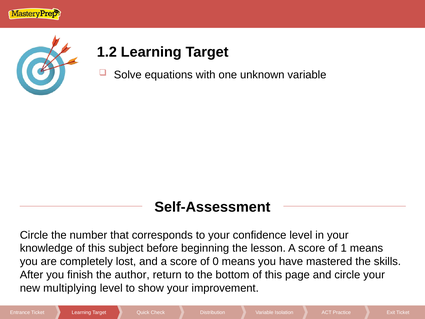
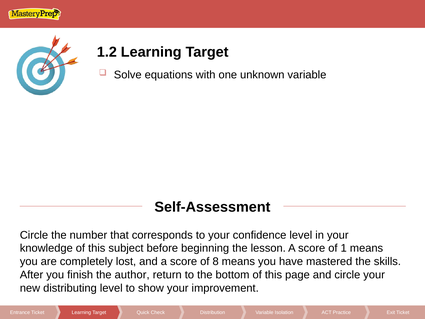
0: 0 -> 8
multiplying: multiplying -> distributing
